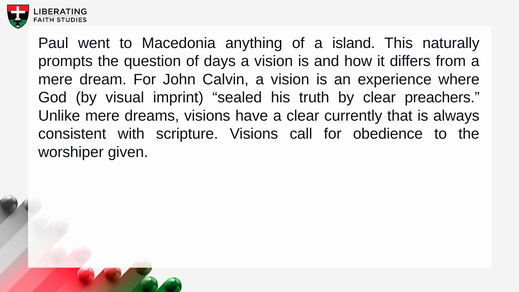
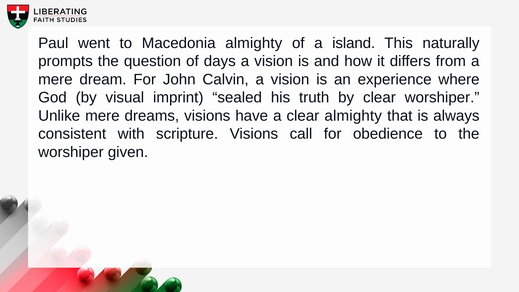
Macedonia anything: anything -> almighty
clear preachers: preachers -> worshiper
clear currently: currently -> almighty
